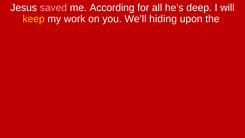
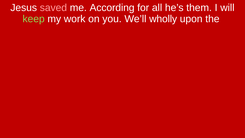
deep: deep -> them
keep colour: yellow -> light green
hiding: hiding -> wholly
